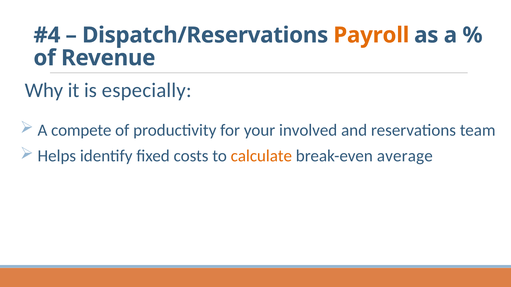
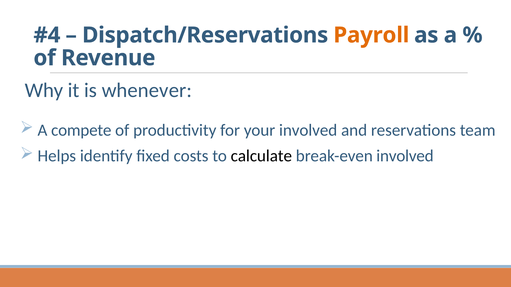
especially: especially -> whenever
calculate colour: orange -> black
break-even average: average -> involved
